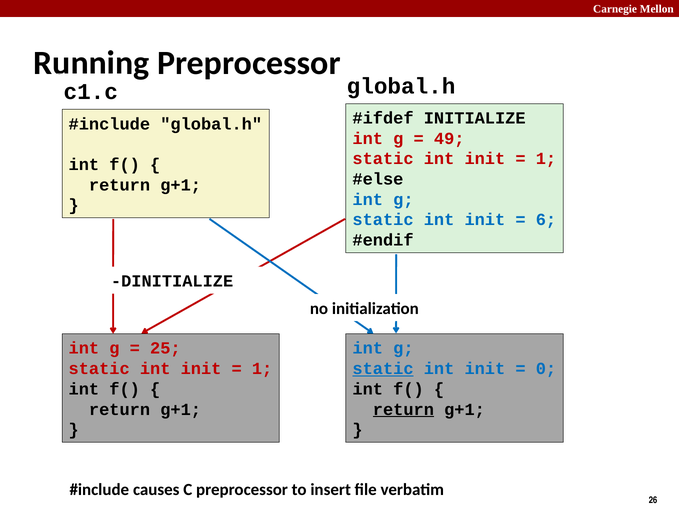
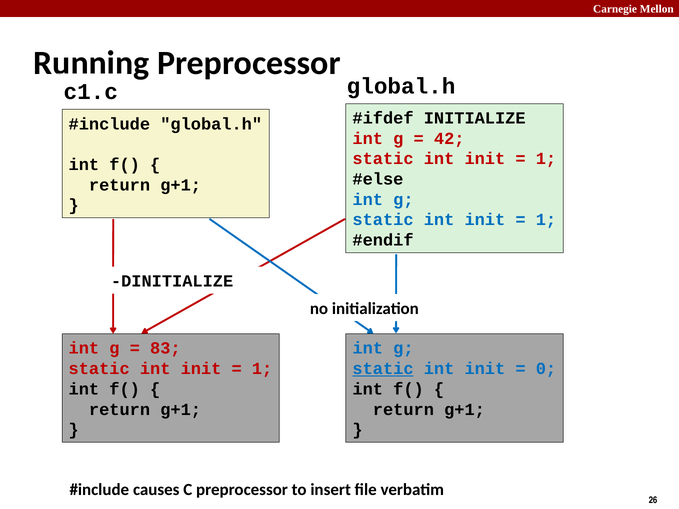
49: 49 -> 42
6 at (546, 220): 6 -> 1
25: 25 -> 83
return at (403, 410) underline: present -> none
